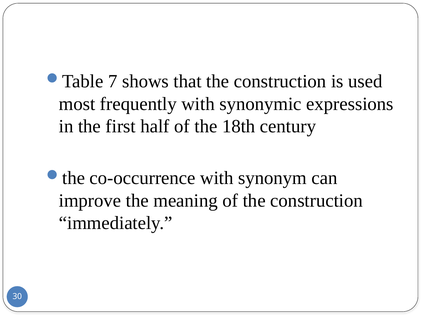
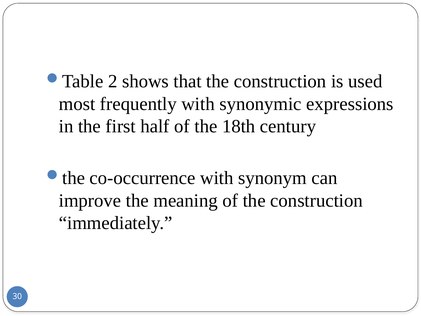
7: 7 -> 2
